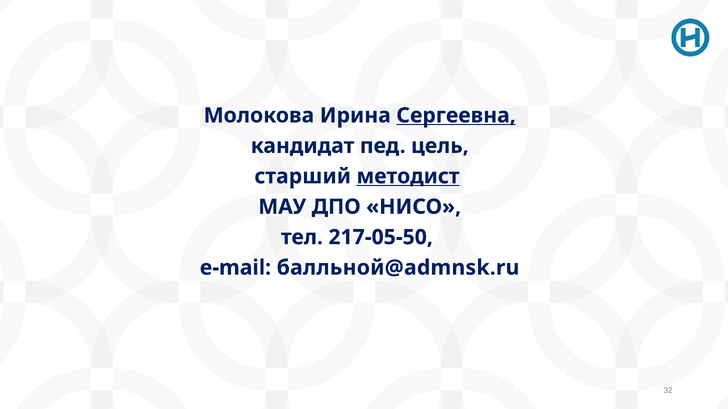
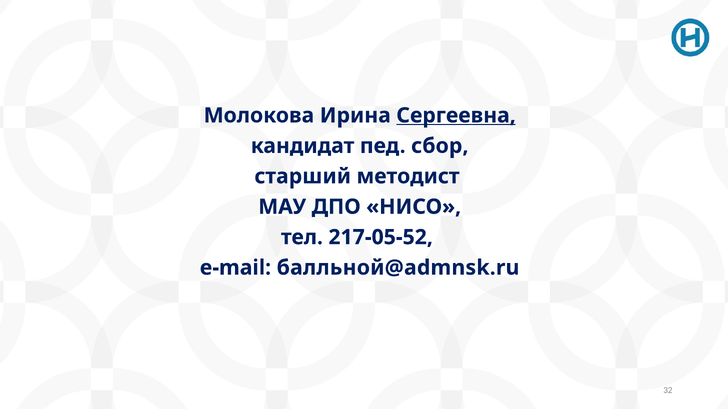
цель: цель -> сбор
методист underline: present -> none
217-05-50: 217-05-50 -> 217-05-52
